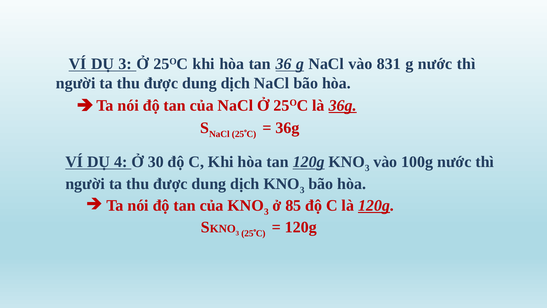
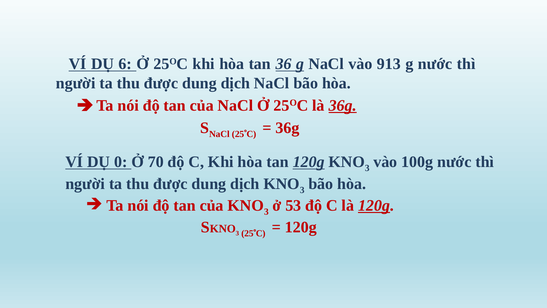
DỤ 3: 3 -> 6
831: 831 -> 913
4: 4 -> 0
30: 30 -> 70
85: 85 -> 53
